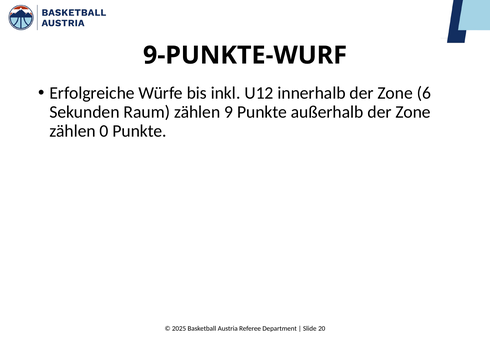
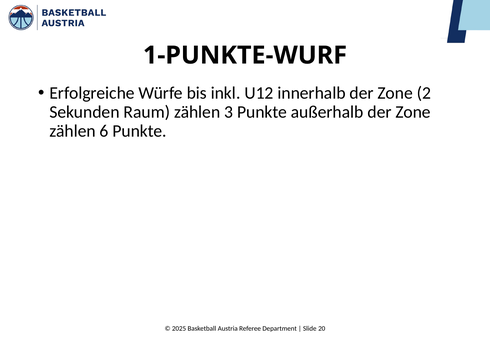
9-PUNKTE-WURF: 9-PUNKTE-WURF -> 1-PUNKTE-WURF
6: 6 -> 2
9: 9 -> 3
0: 0 -> 6
